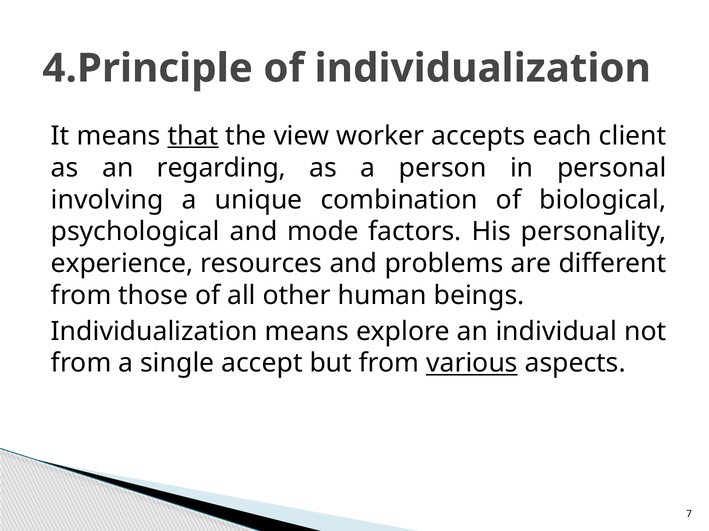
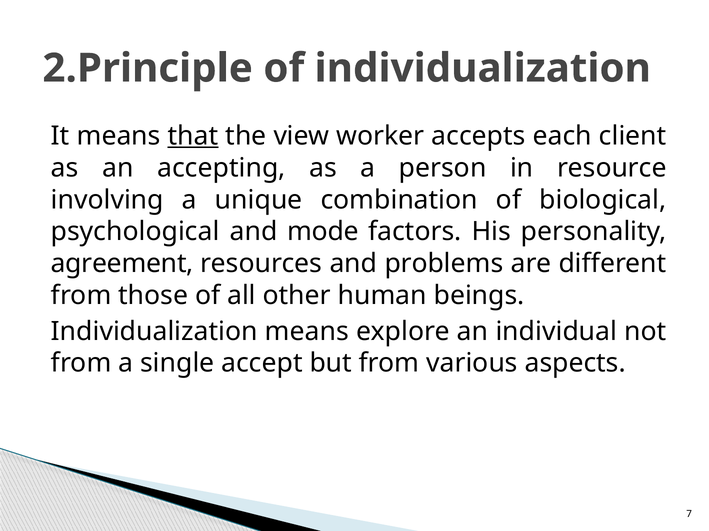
4.Principle: 4.Principle -> 2.Principle
regarding: regarding -> accepting
personal: personal -> resource
experience: experience -> agreement
various underline: present -> none
